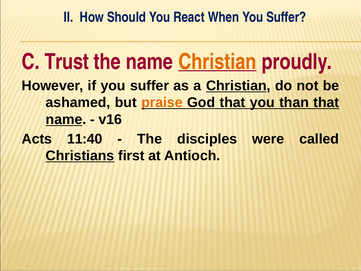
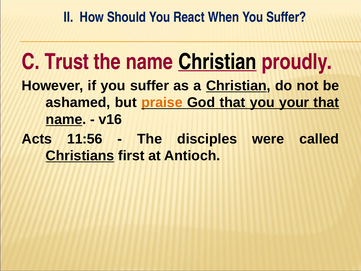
Christian at (217, 62) colour: orange -> black
than: than -> your
11:40: 11:40 -> 11:56
